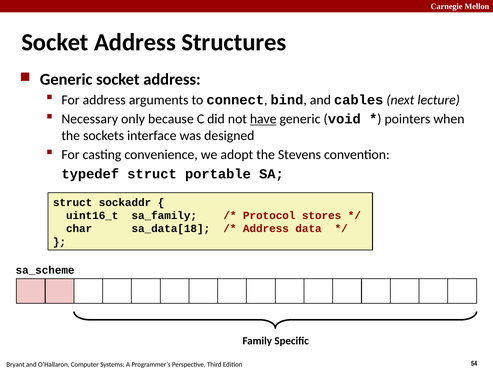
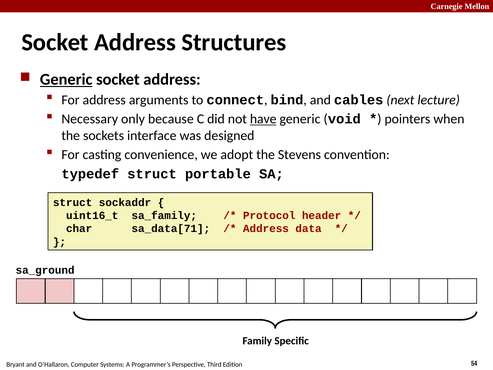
Generic at (66, 79) underline: none -> present
stores: stores -> header
sa_data[18: sa_data[18 -> sa_data[71
sa_scheme: sa_scheme -> sa_ground
